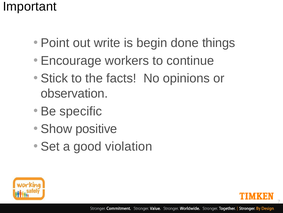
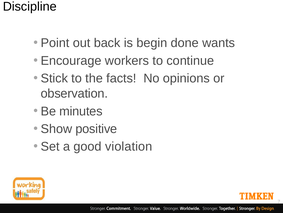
Important: Important -> Discipline
write: write -> back
things: things -> wants
specific: specific -> minutes
